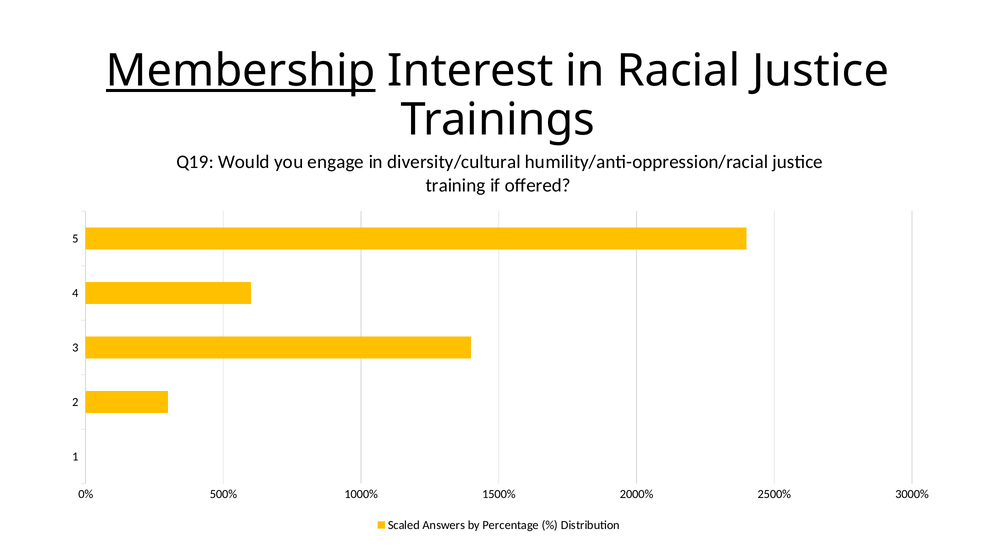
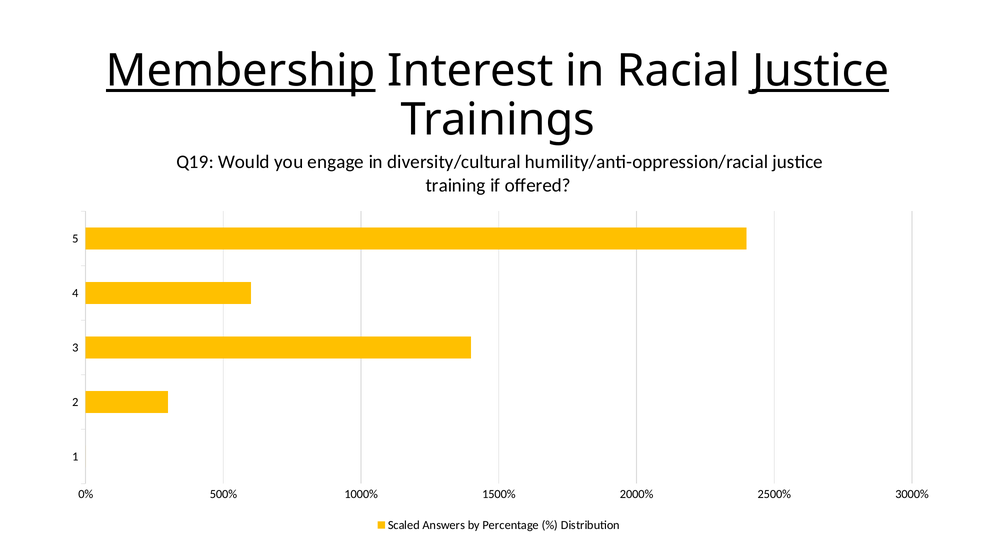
Justice at (821, 71) underline: none -> present
